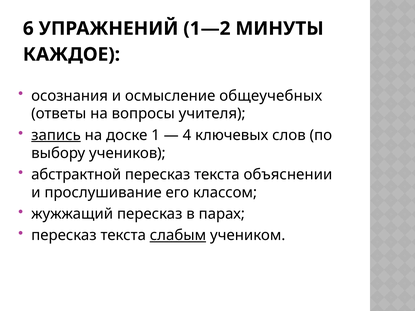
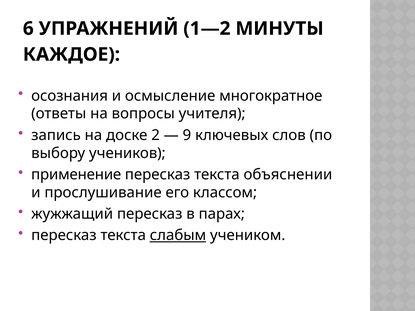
общеучебных: общеучебных -> многократное
запись underline: present -> none
1: 1 -> 2
4: 4 -> 9
абстрактной: абстрактной -> применение
